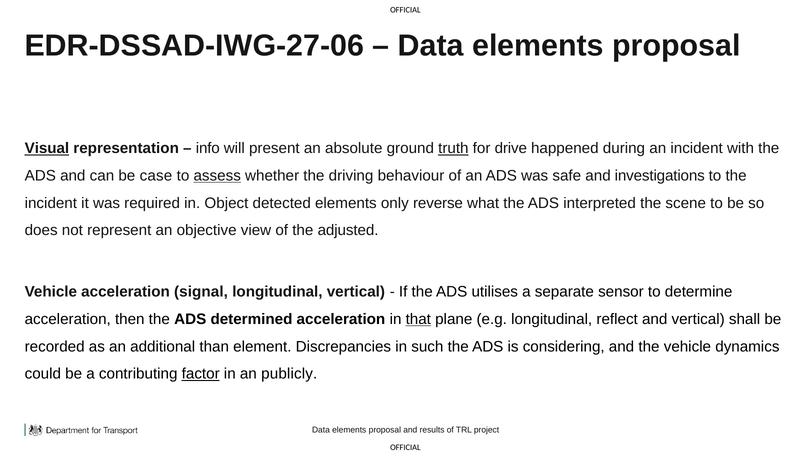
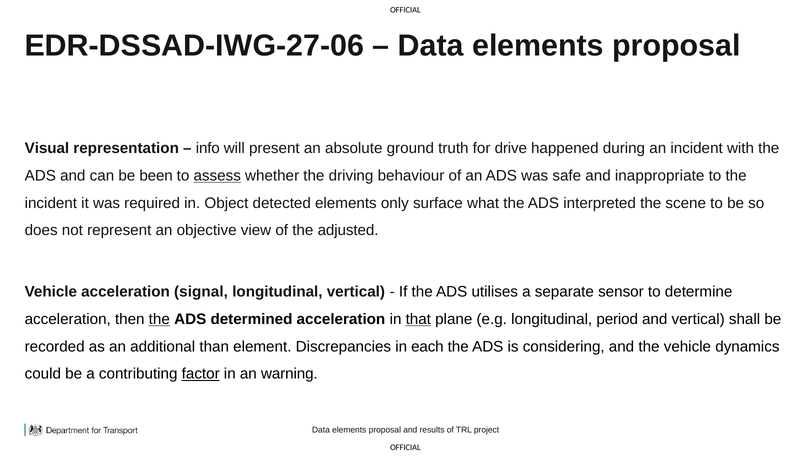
Visual underline: present -> none
truth underline: present -> none
case: case -> been
investigations: investigations -> inappropriate
reverse: reverse -> surface
the at (159, 319) underline: none -> present
reflect: reflect -> period
such: such -> each
publicly: publicly -> warning
